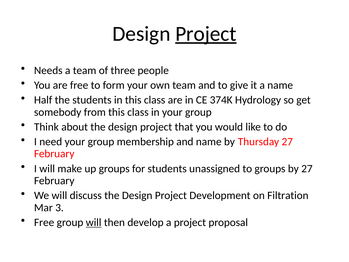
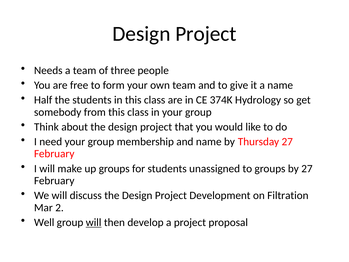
Project at (206, 34) underline: present -> none
3: 3 -> 2
Free at (44, 222): Free -> Well
